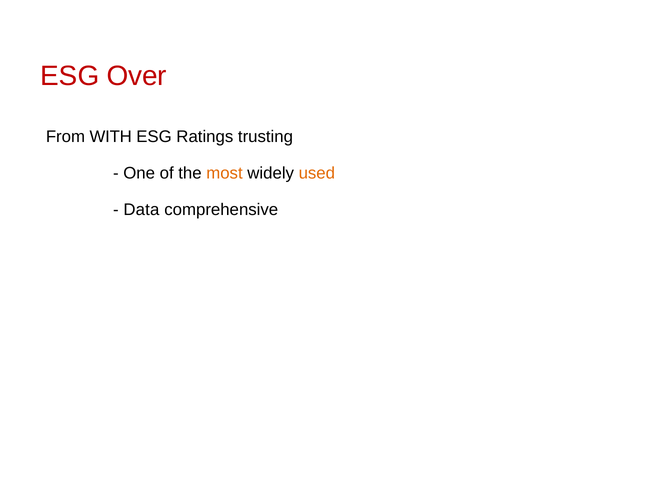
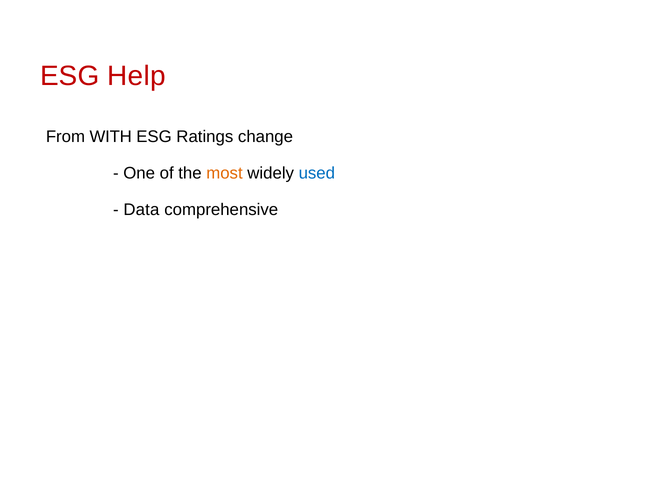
Over: Over -> Help
trusting: trusting -> change
used colour: orange -> blue
